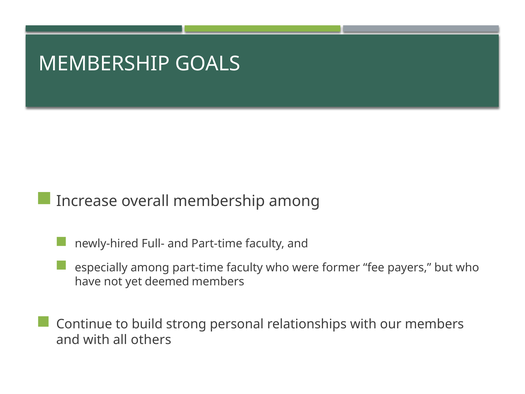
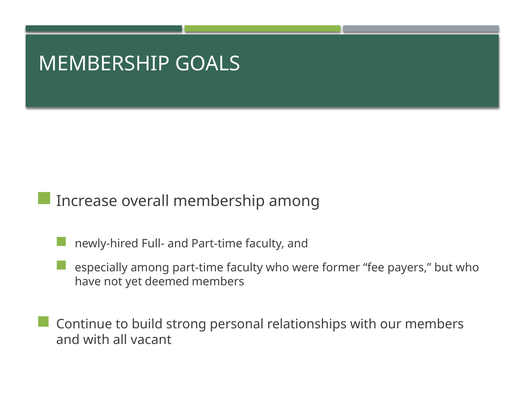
others: others -> vacant
